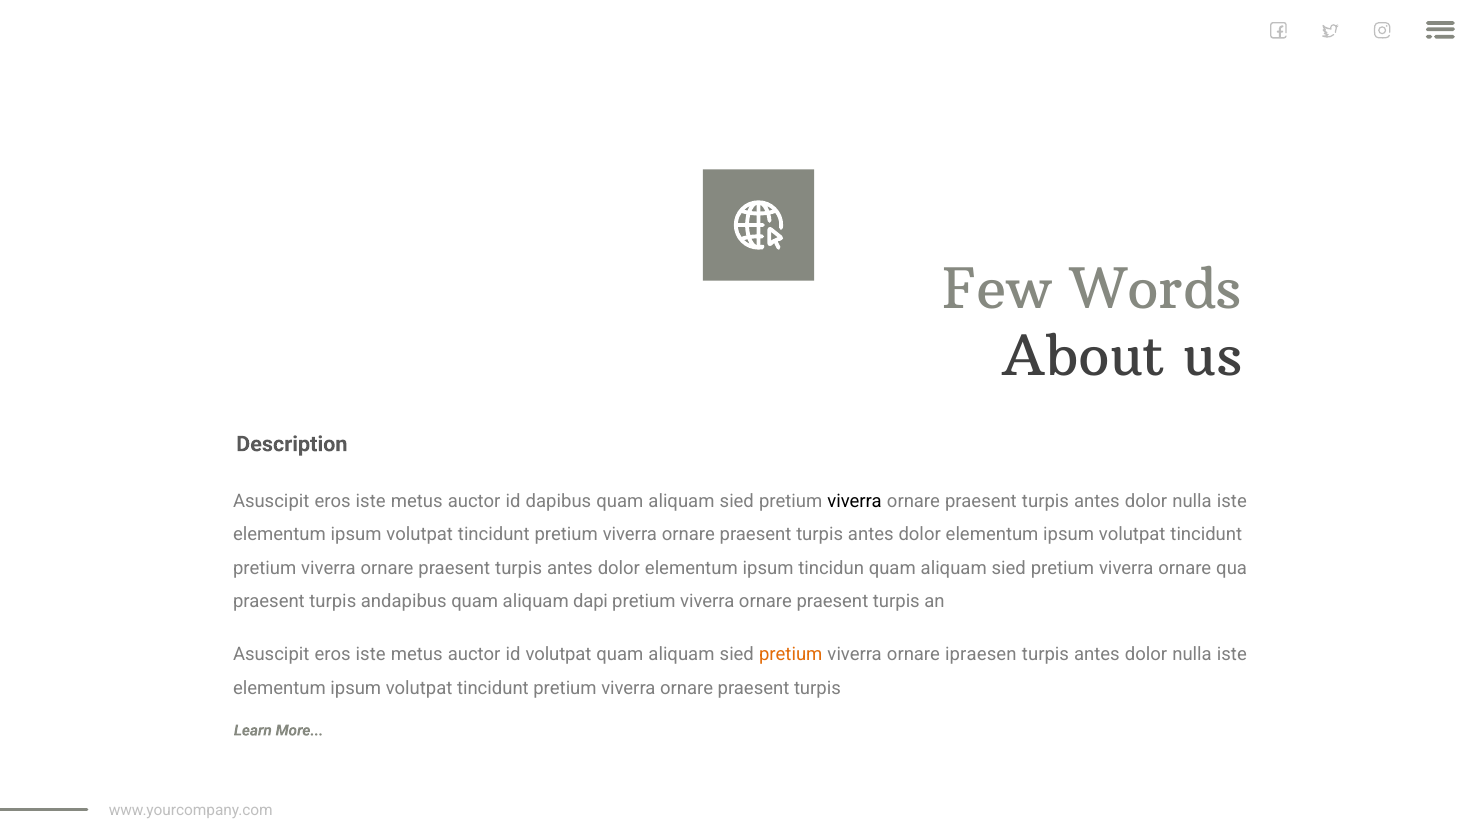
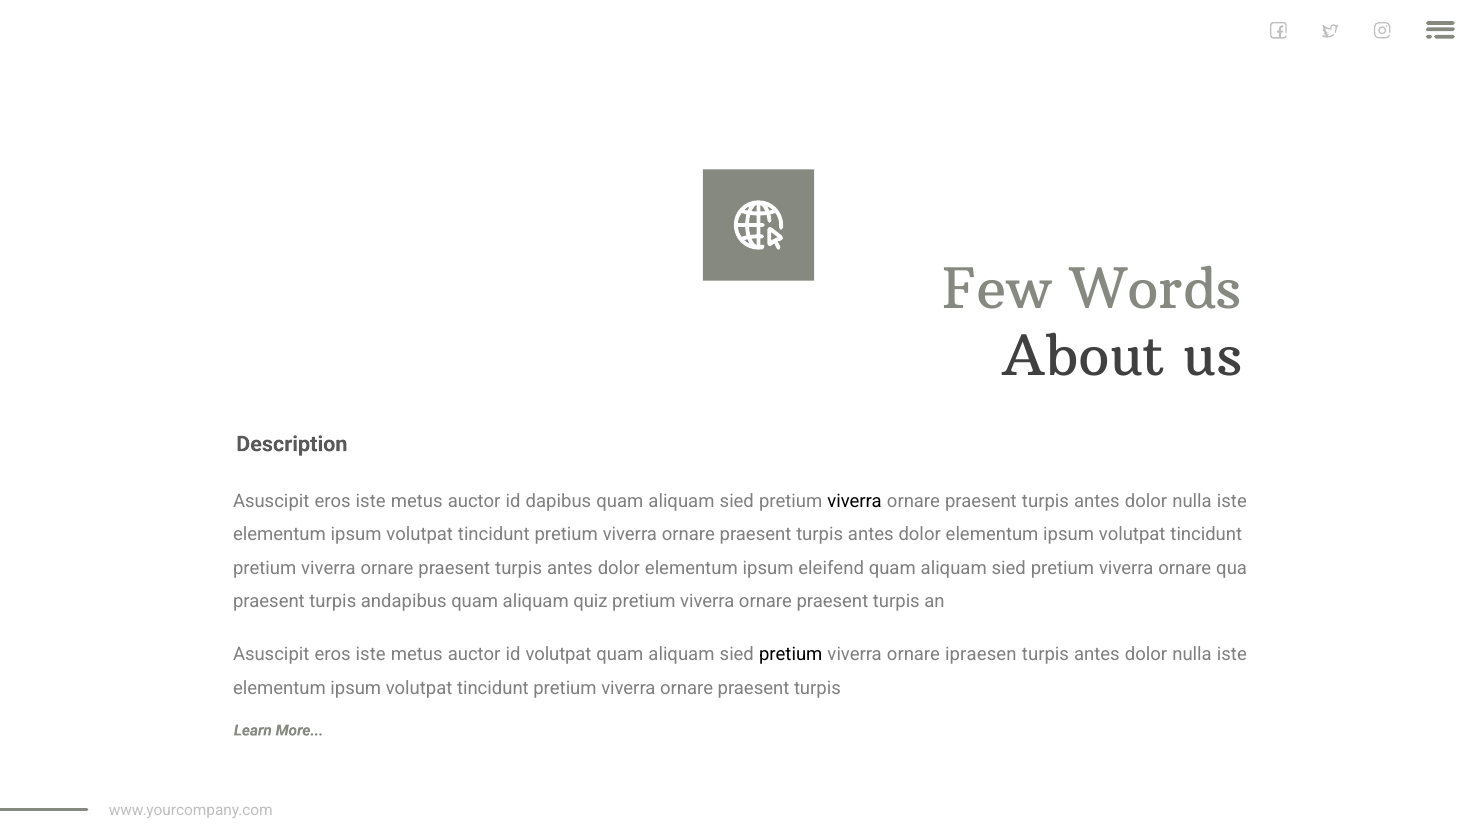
tincidun: tincidun -> eleifend
dapi: dapi -> quiz
pretium at (791, 654) colour: orange -> black
